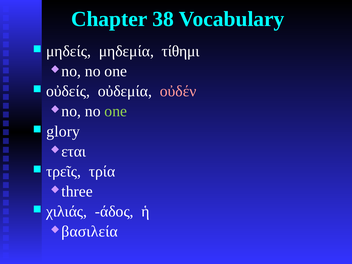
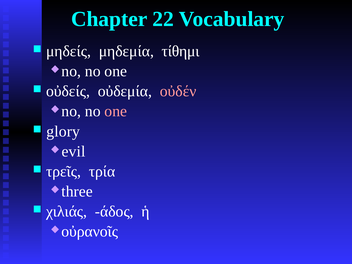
38: 38 -> 22
one at (116, 111) colour: light green -> pink
εται: εται -> evil
βασιλεία: βασιλεία -> οὐρανοῖς
